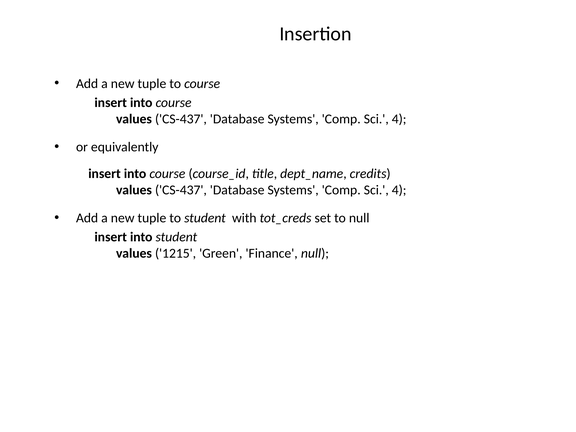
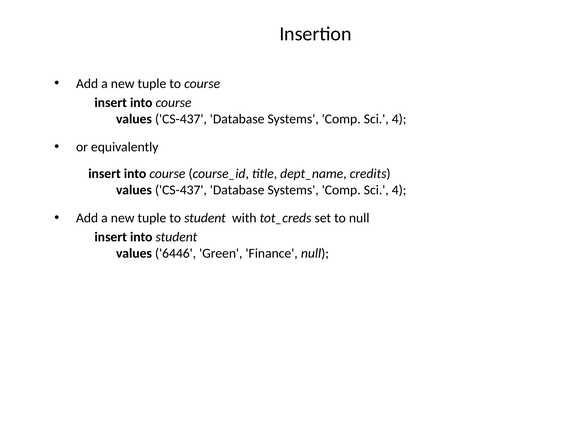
1215: 1215 -> 6446
